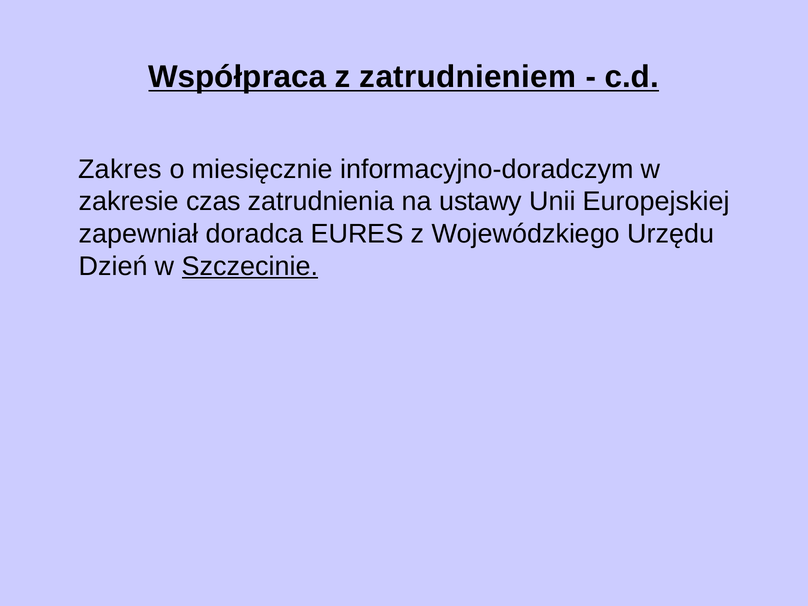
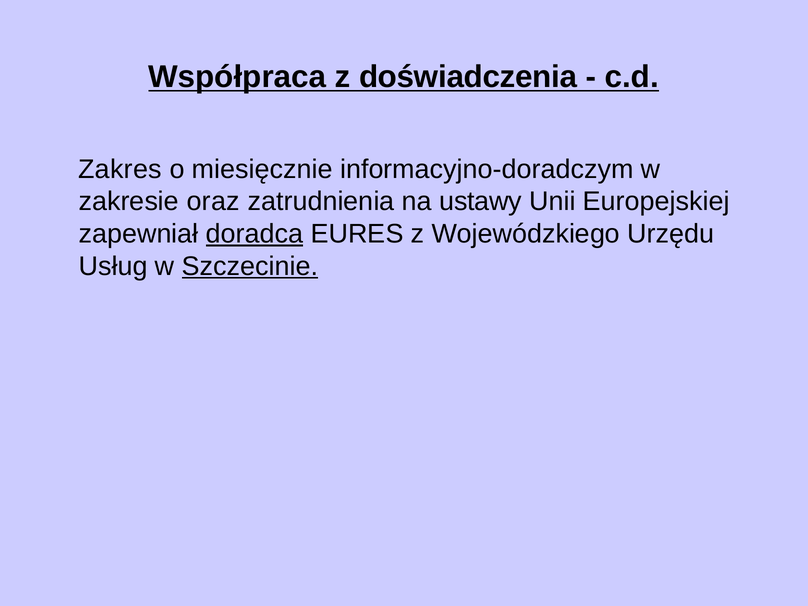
zatrudnieniem: zatrudnieniem -> doświadczenia
czas: czas -> oraz
doradca underline: none -> present
Dzień: Dzień -> Usług
